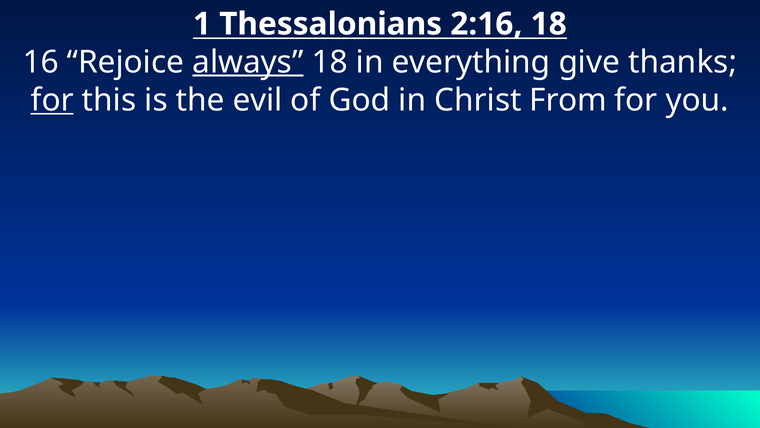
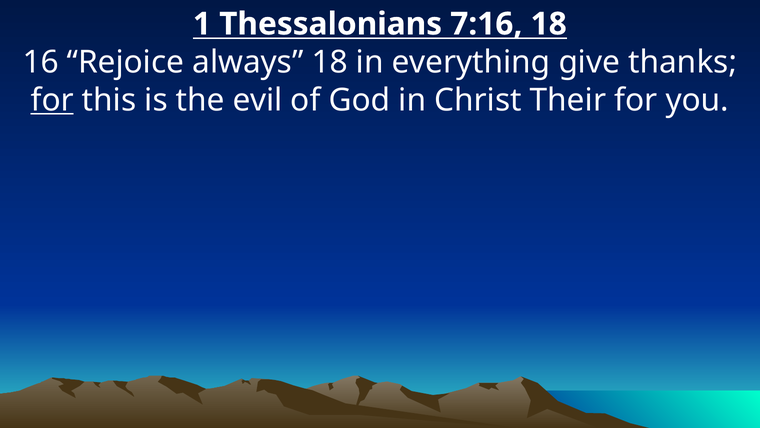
2:16: 2:16 -> 7:16
always underline: present -> none
From: From -> Their
